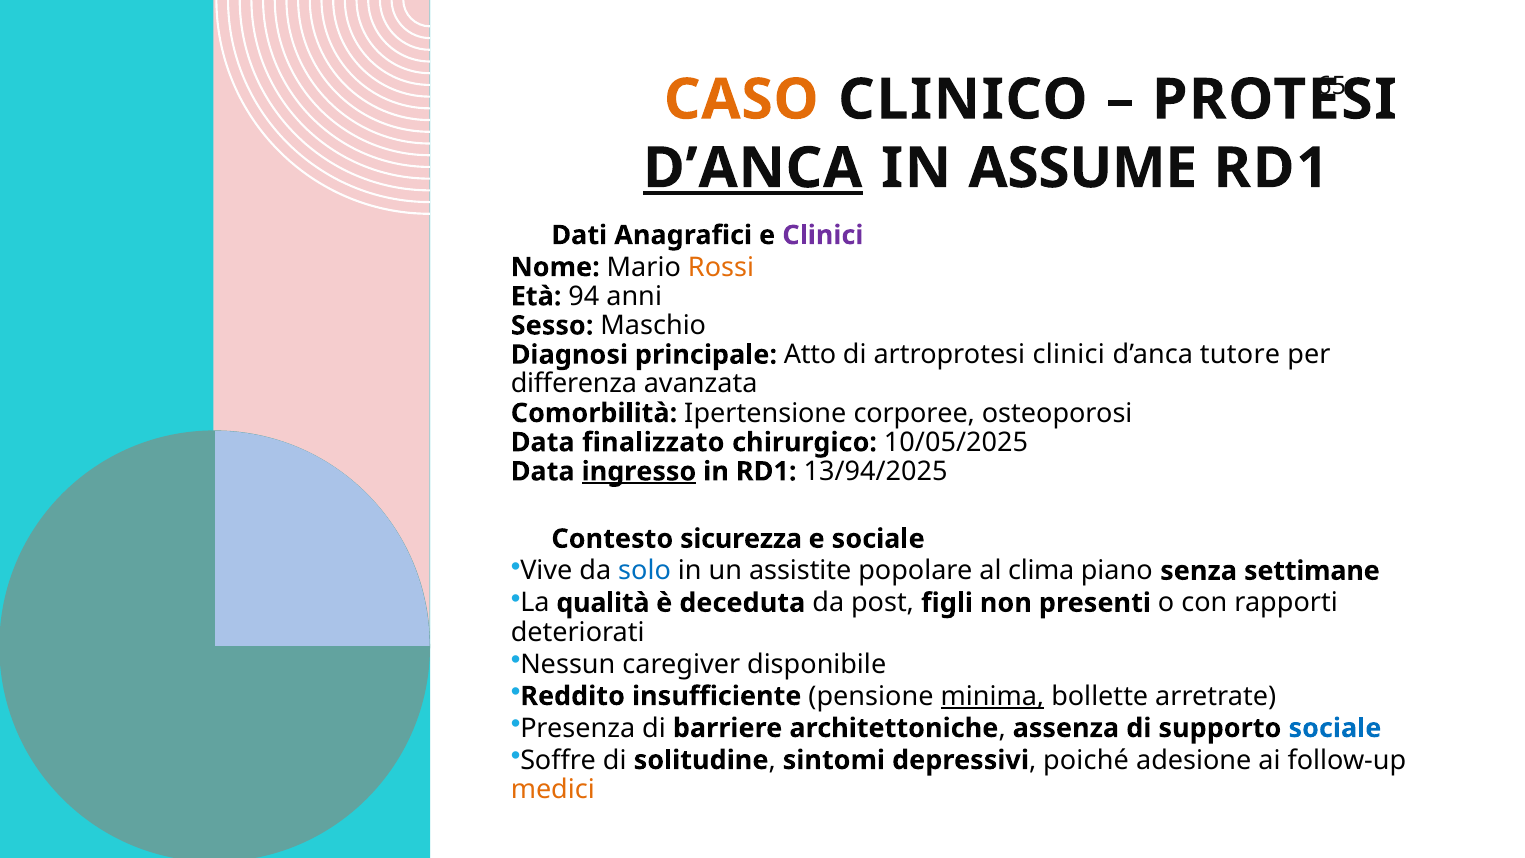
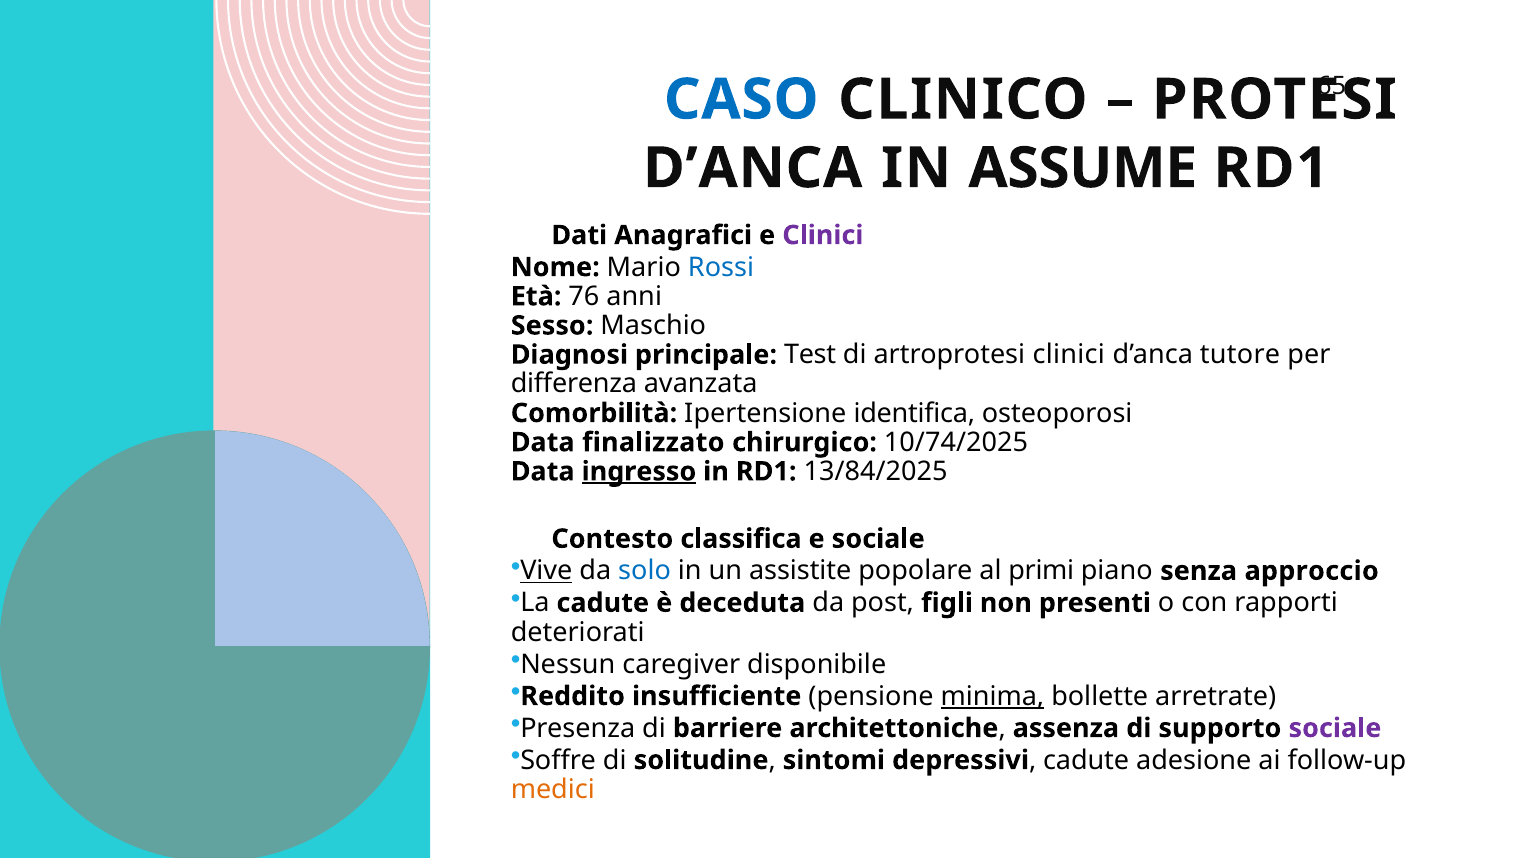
CASO colour: orange -> blue
D’ANCA at (753, 168) underline: present -> none
Rossi colour: orange -> blue
94: 94 -> 76
Atto: Atto -> Test
corporee: corporee -> identifica
10/05/2025: 10/05/2025 -> 10/74/2025
13/94/2025: 13/94/2025 -> 13/84/2025
sicurezza: sicurezza -> classifica
Vive underline: none -> present
clima: clima -> primi
settimane: settimane -> approccio
La qualità: qualità -> cadute
sociale at (1335, 728) colour: blue -> purple
depressivi poiché: poiché -> cadute
